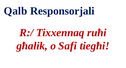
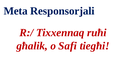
Qalb: Qalb -> Meta
